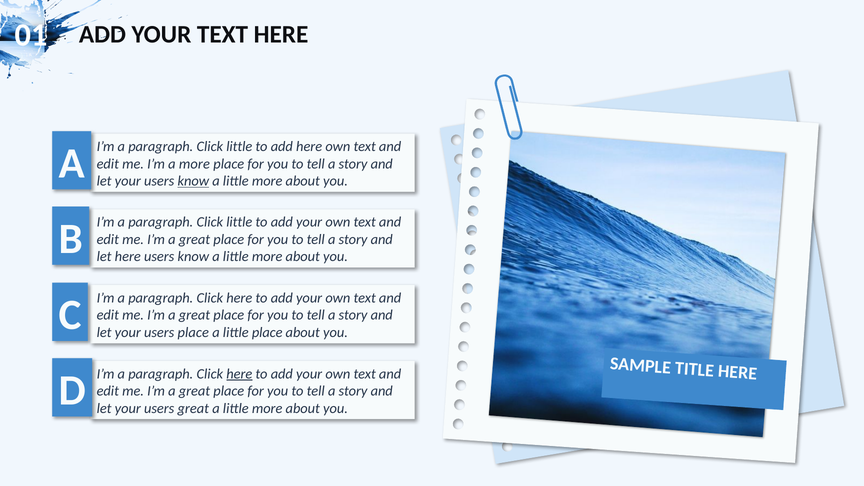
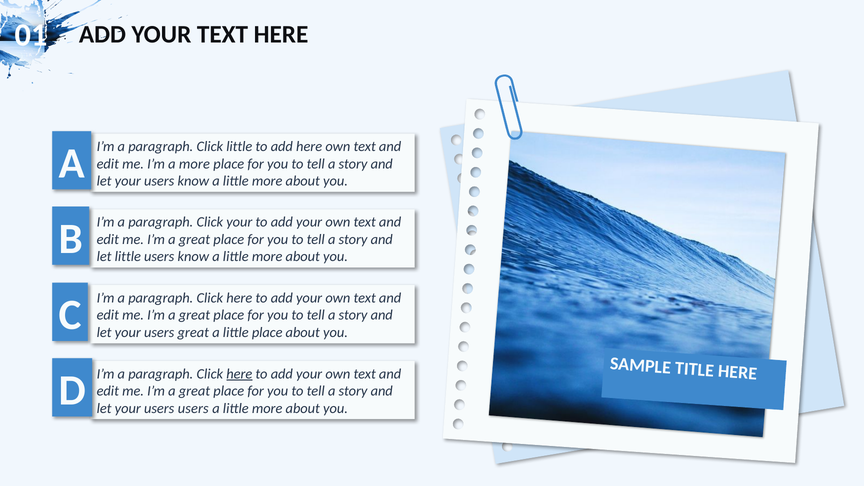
know at (193, 181) underline: present -> none
little at (239, 222): little -> your
let here: here -> little
users place: place -> great
users great: great -> users
